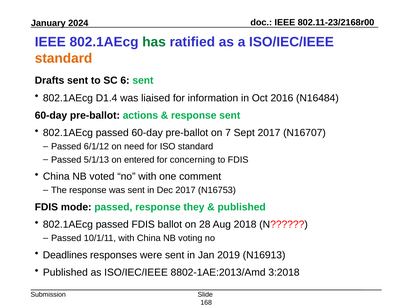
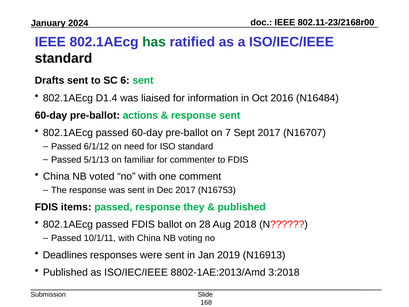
standard at (64, 58) colour: orange -> black
entered: entered -> familiar
concerning: concerning -> commenter
mode: mode -> items
